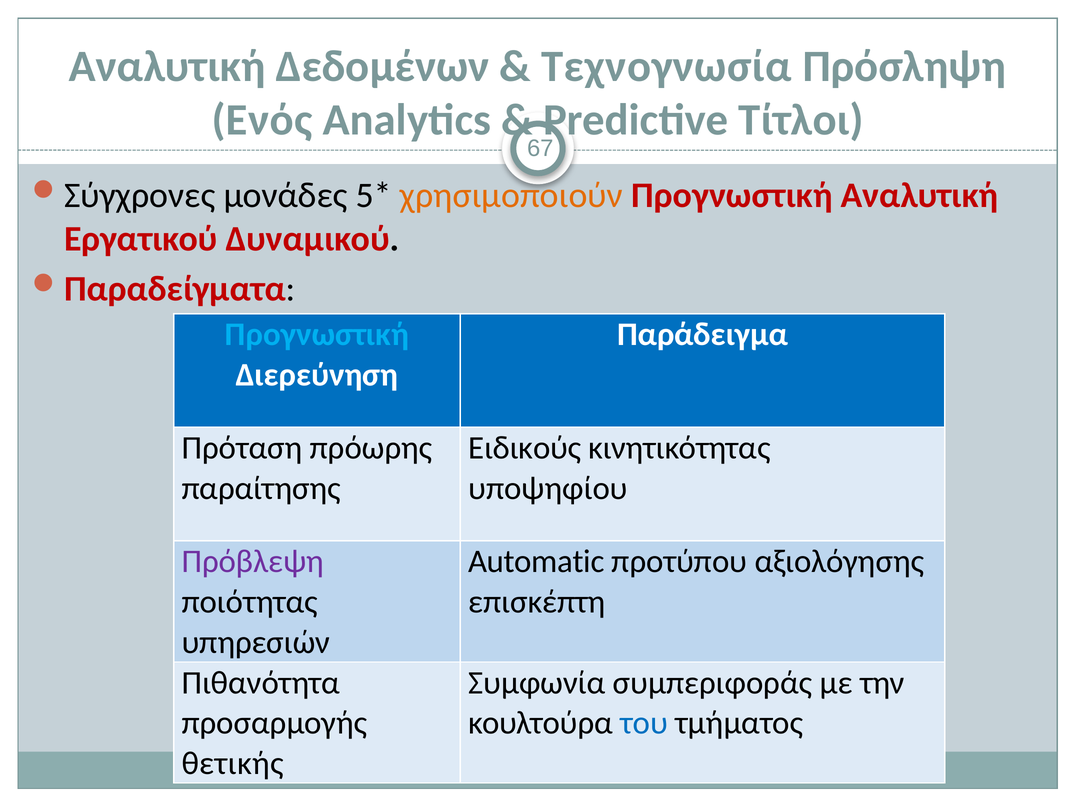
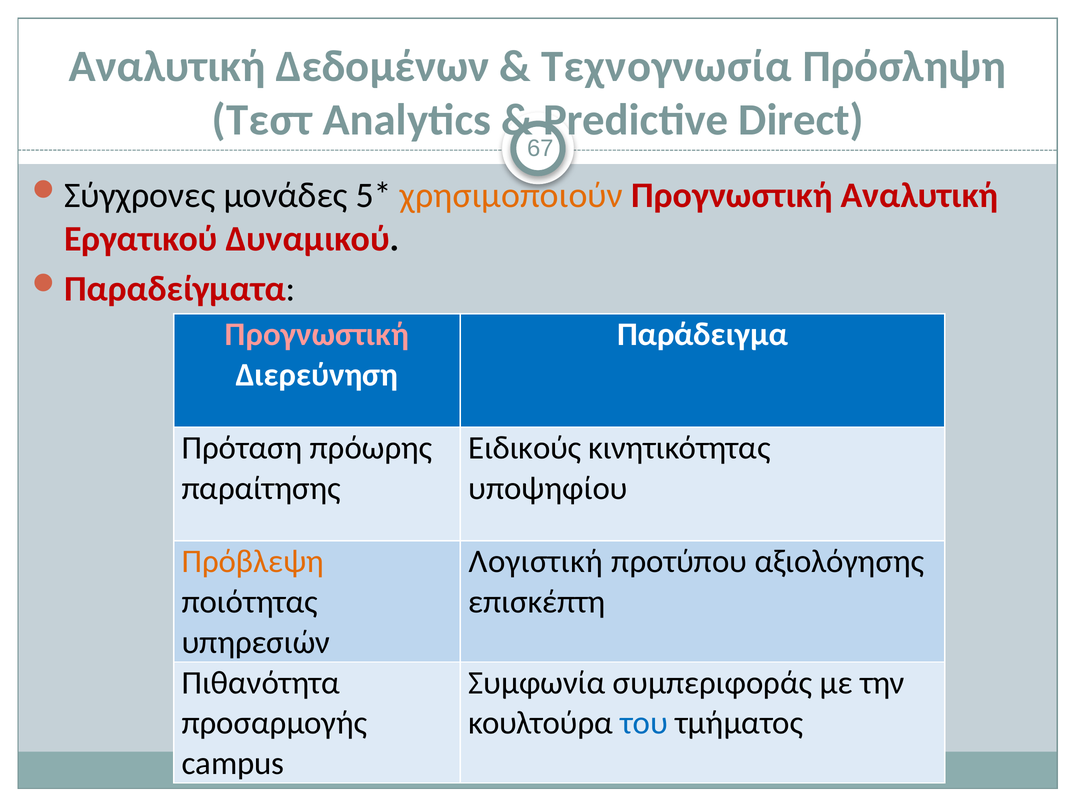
Ενός: Ενός -> Τεστ
Τίτλοι: Τίτλοι -> Direct
Προγνωστική at (317, 335) colour: light blue -> pink
Πρόβλεψη colour: purple -> orange
Automatic: Automatic -> Λογιστική
θετικής: θετικής -> campus
